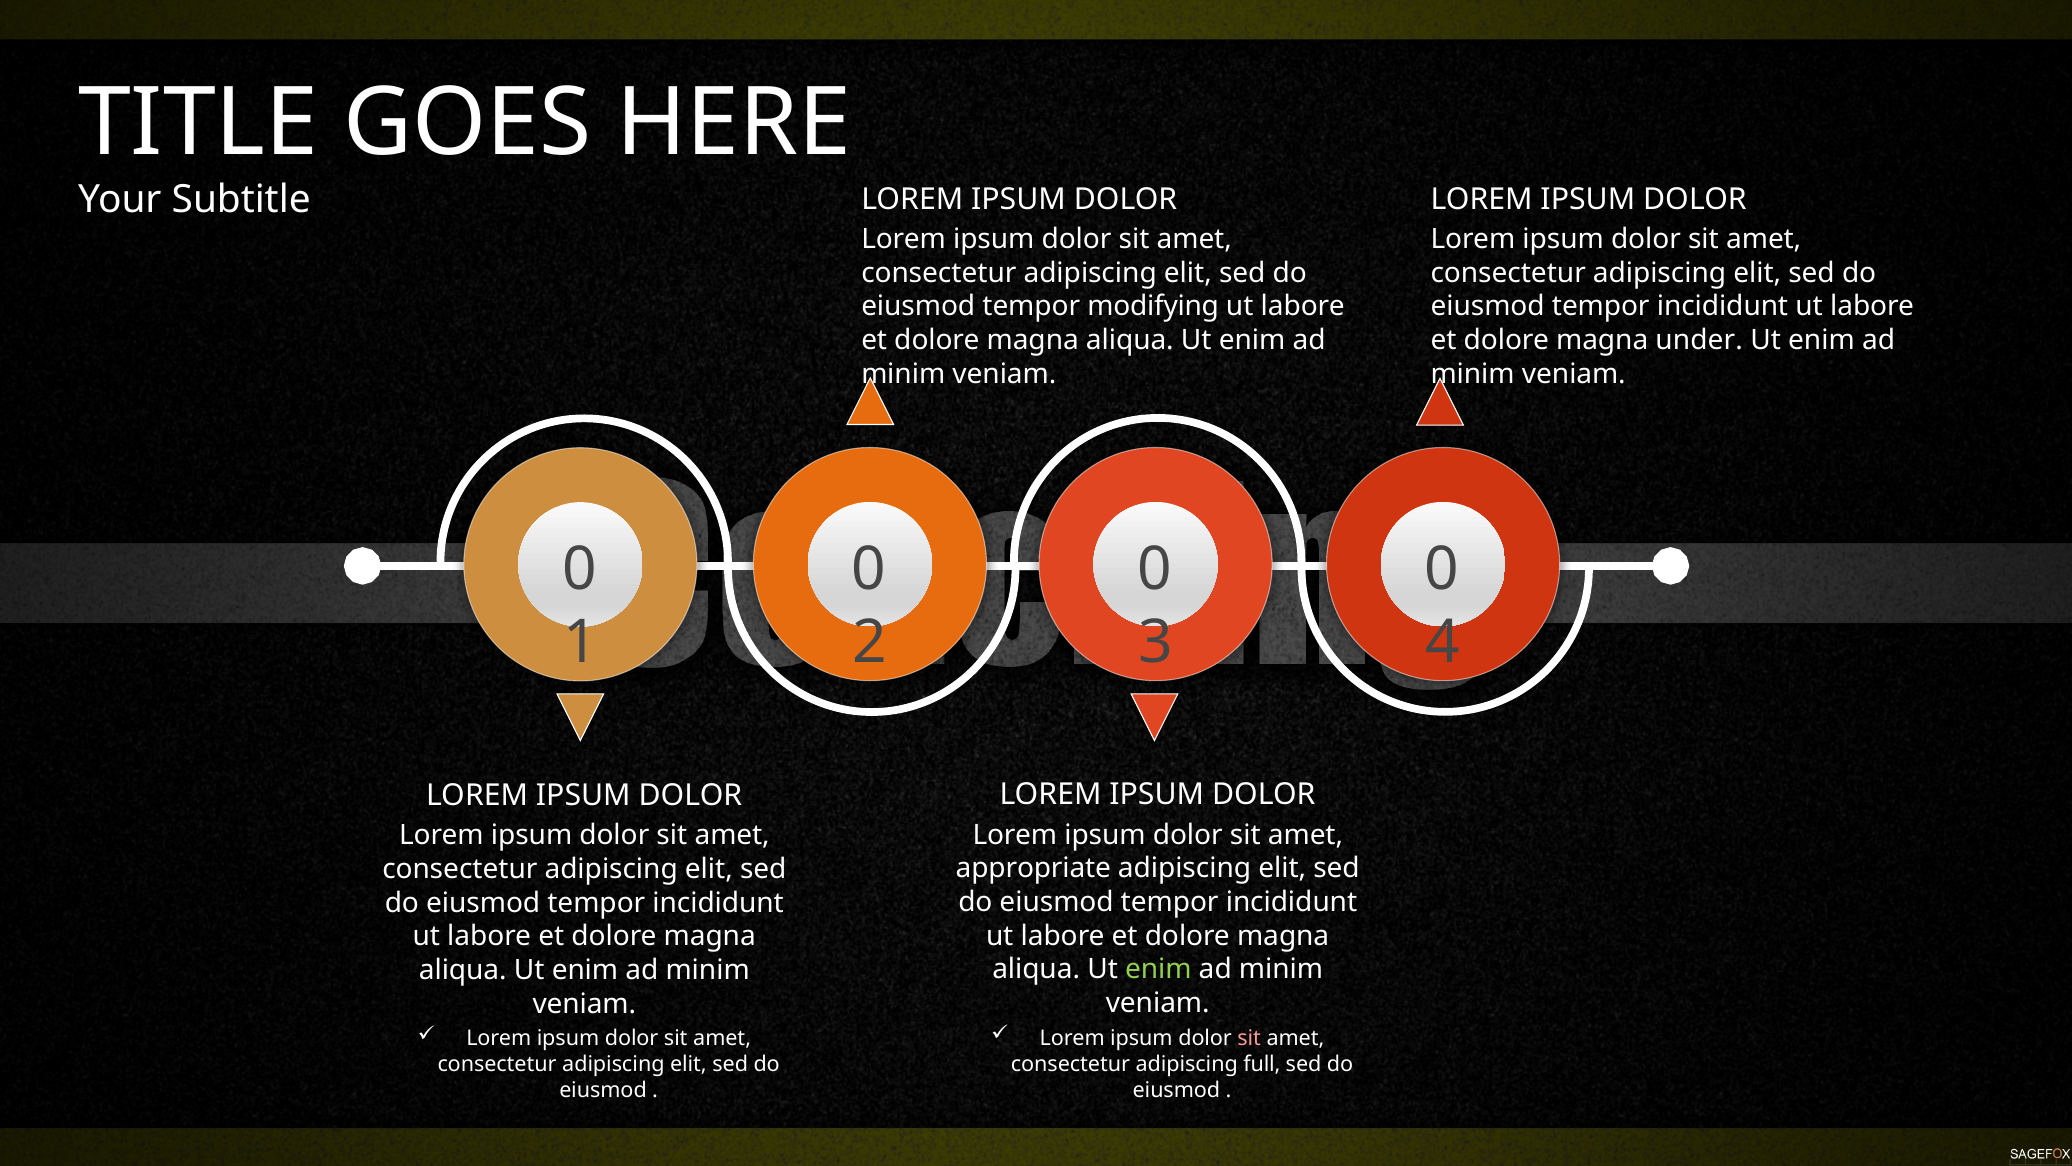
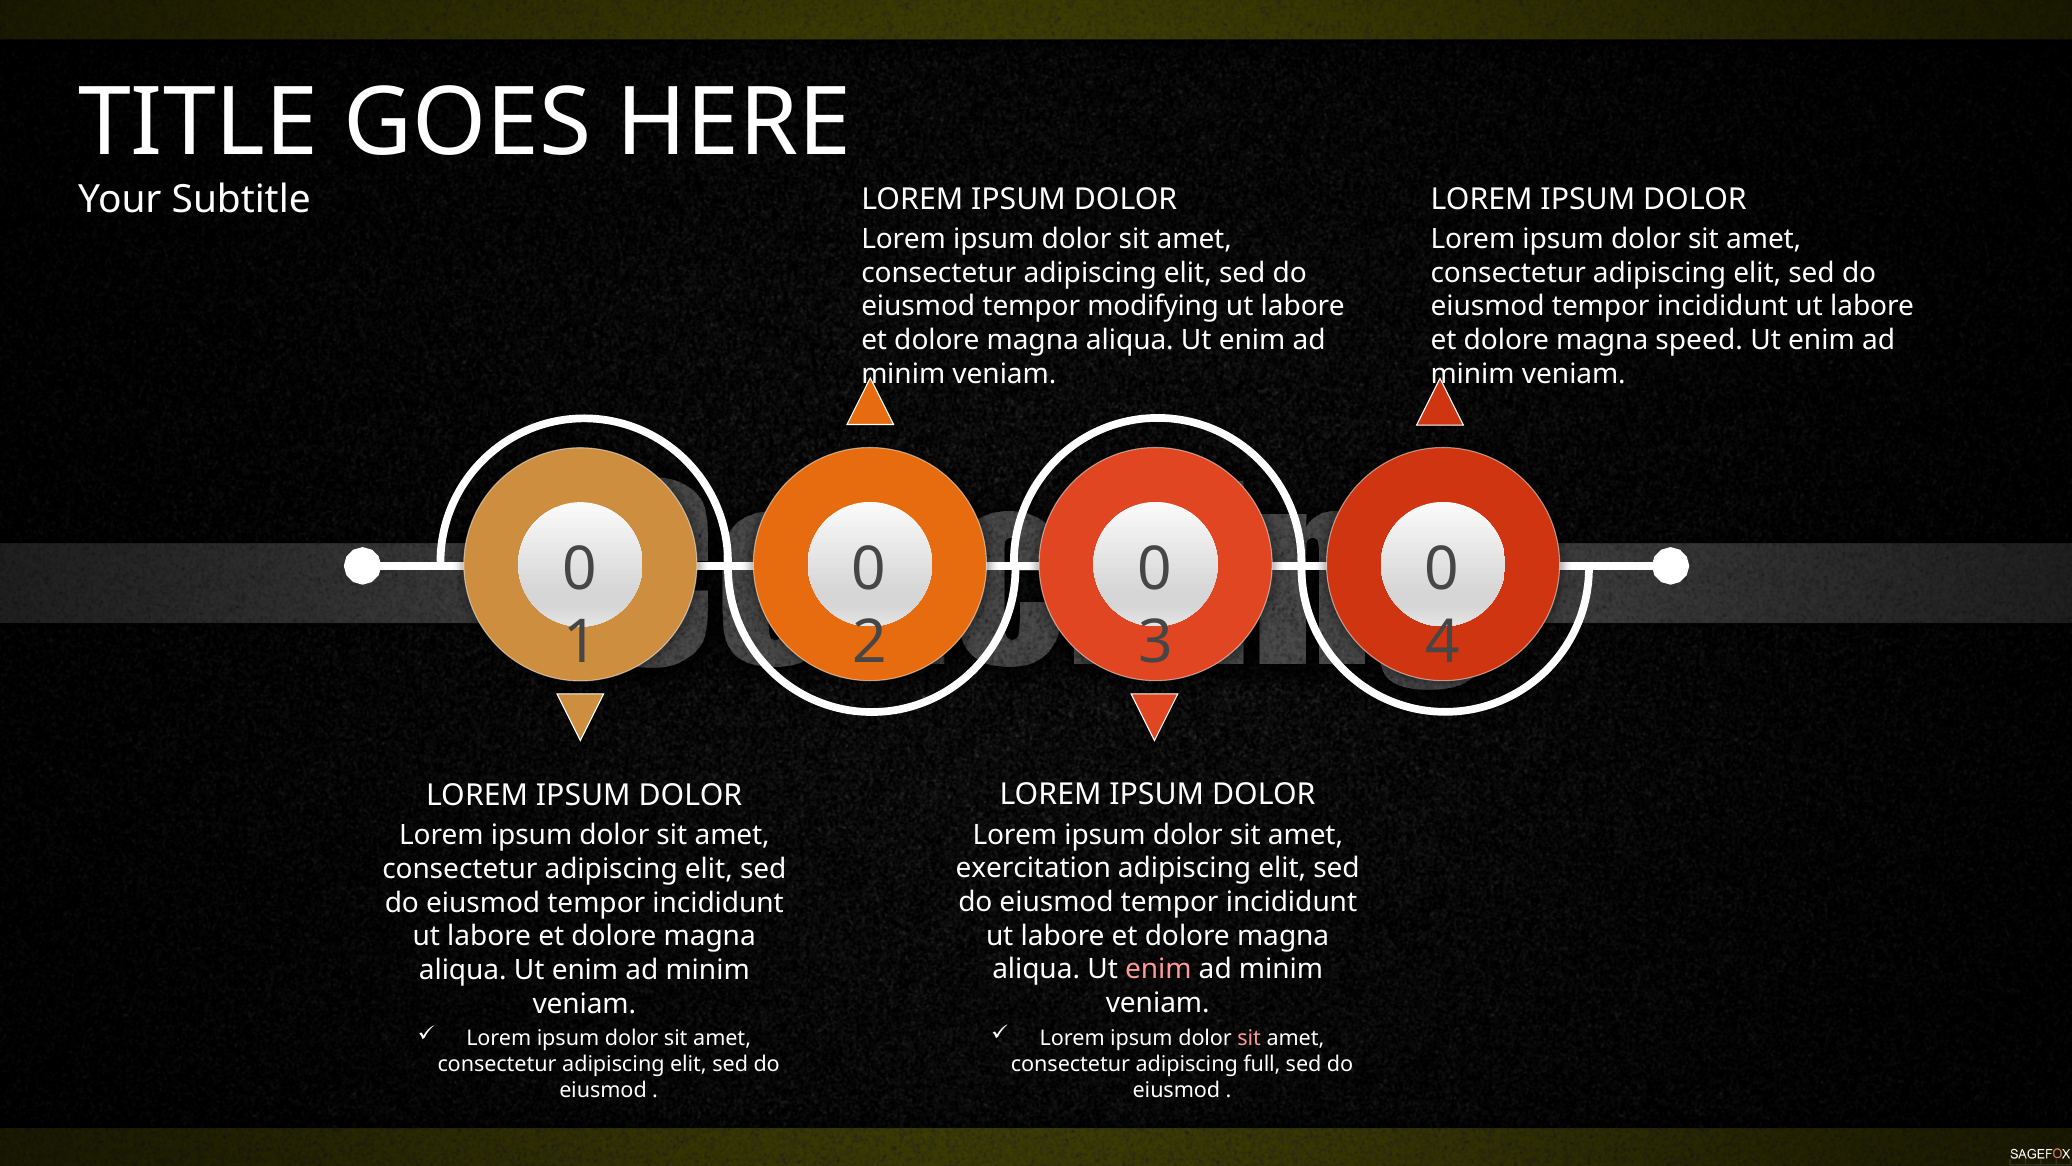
under: under -> speed
appropriate: appropriate -> exercitation
enim at (1158, 969) colour: light green -> pink
